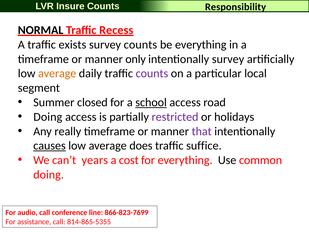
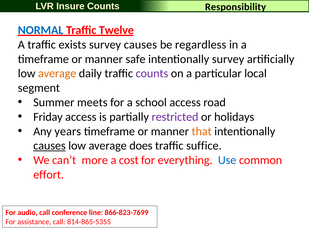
NORMAL colour: black -> blue
Recess: Recess -> Twelve
survey counts: counts -> causes
be everything: everything -> regardless
only: only -> safe
closed: closed -> meets
school underline: present -> none
Doing at (48, 117): Doing -> Friday
really: really -> years
that colour: purple -> orange
years: years -> more
Use colour: black -> blue
doing at (49, 174): doing -> effort
